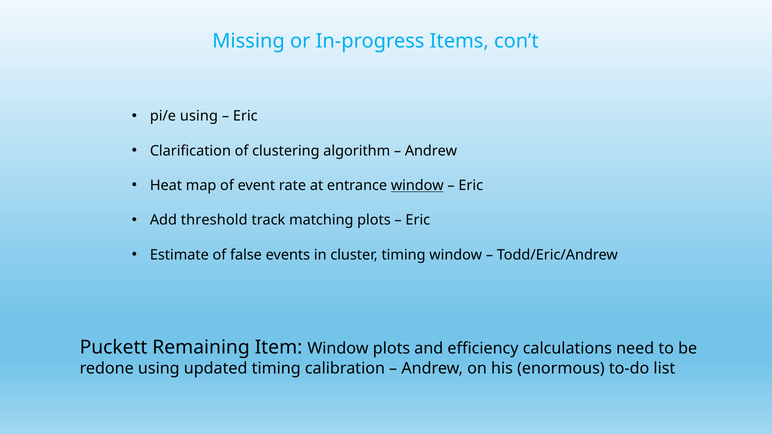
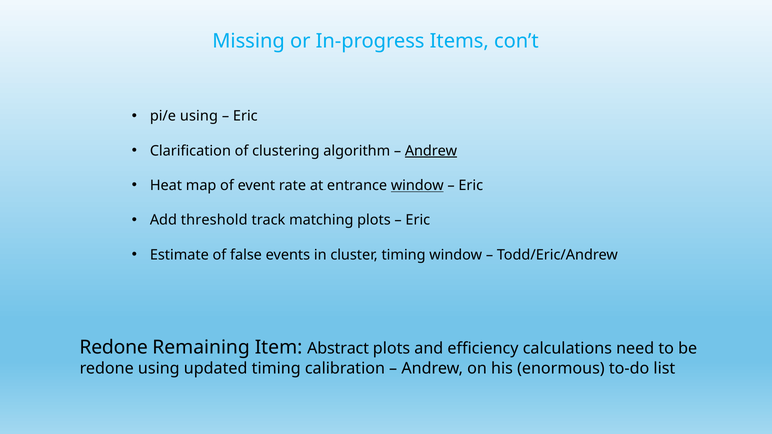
Andrew at (431, 151) underline: none -> present
Puckett at (114, 348): Puckett -> Redone
Item Window: Window -> Abstract
